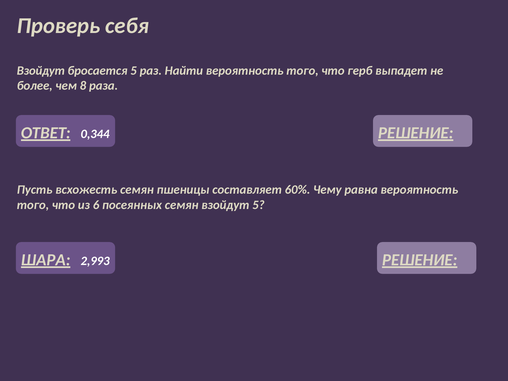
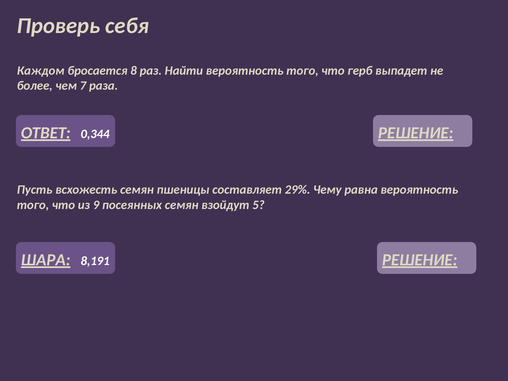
Взойдут at (41, 71): Взойдут -> Каждом
бросается 5: 5 -> 8
8: 8 -> 7
60%: 60% -> 29%
6: 6 -> 9
2,993: 2,993 -> 8,191
